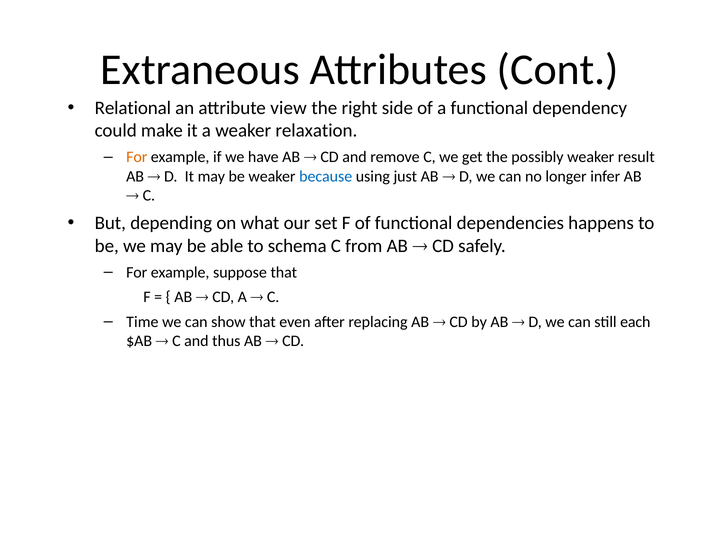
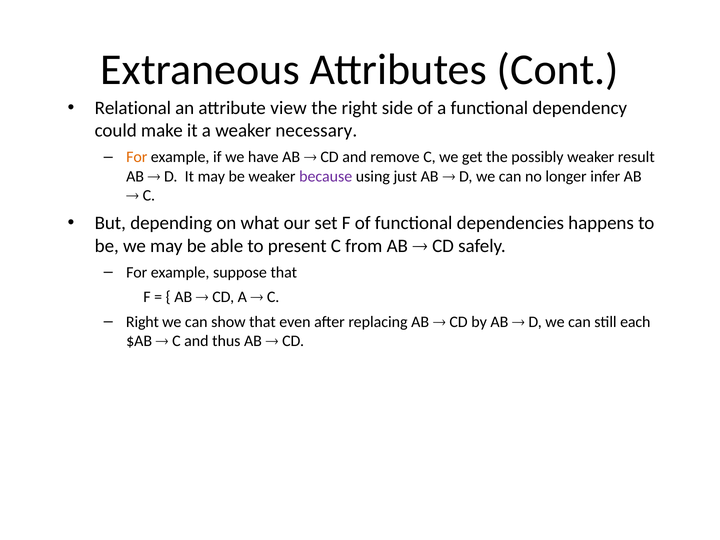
relaxation: relaxation -> necessary
because colour: blue -> purple
schema: schema -> present
Time at (142, 322): Time -> Right
